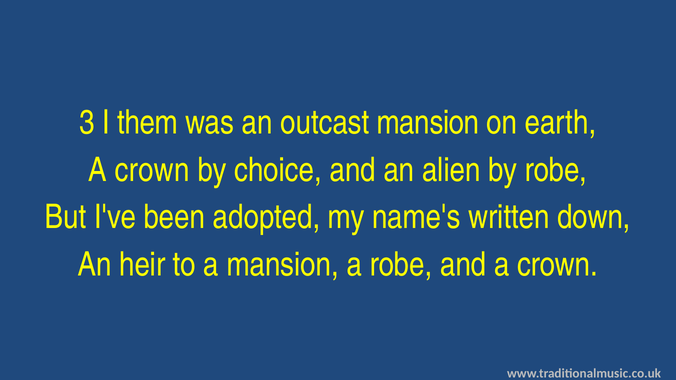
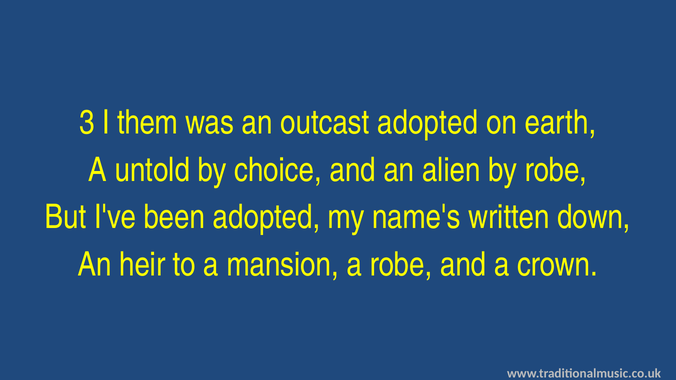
outcast mansion: mansion -> adopted
crown at (152, 170): crown -> untold
